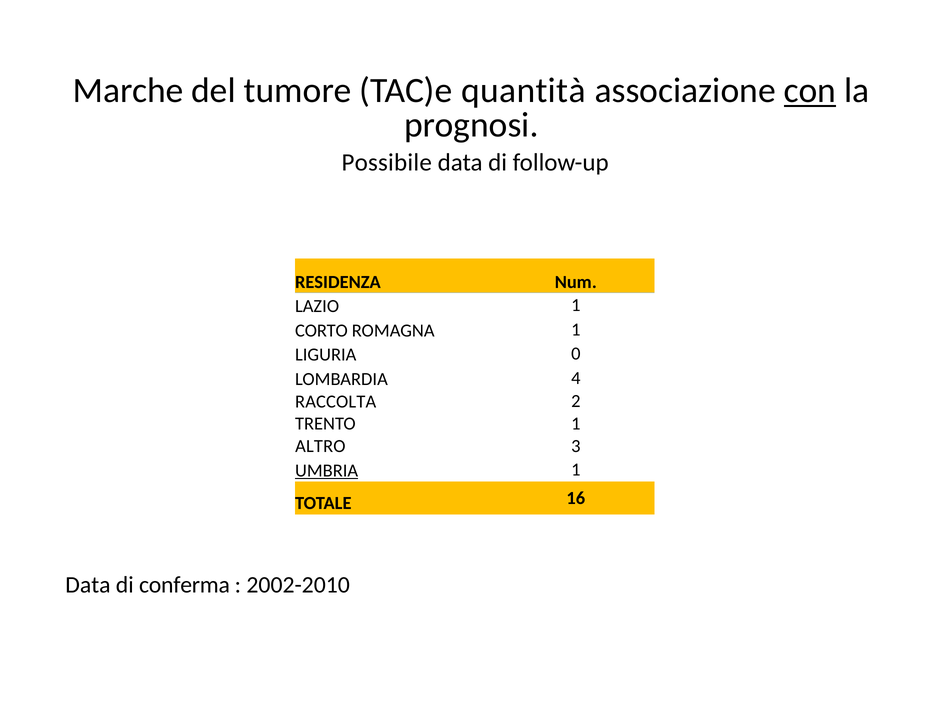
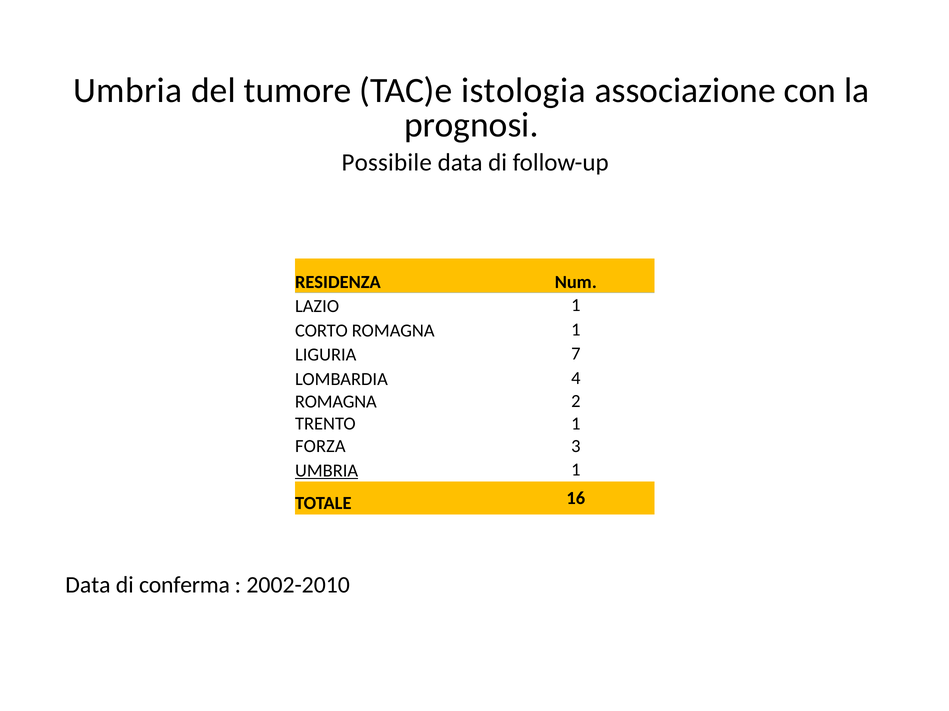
Marche at (128, 91): Marche -> Umbria
quantità: quantità -> istologia
con underline: present -> none
0: 0 -> 7
RACCOLTA at (336, 402): RACCOLTA -> ROMAGNA
ALTRO: ALTRO -> FORZA
